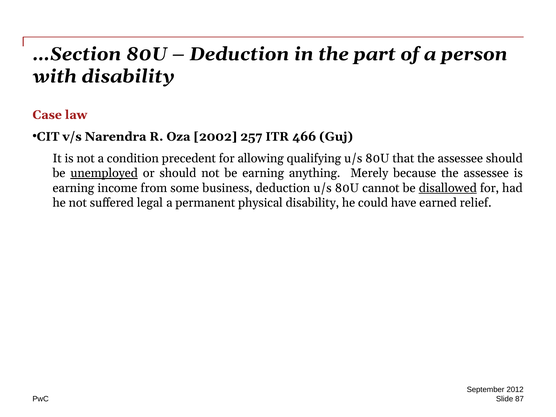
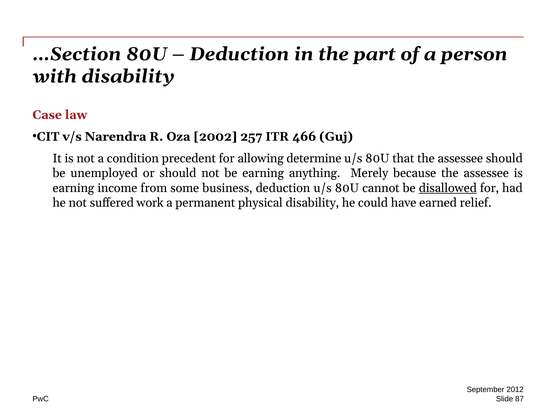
qualifying: qualifying -> determine
unemployed underline: present -> none
legal: legal -> work
